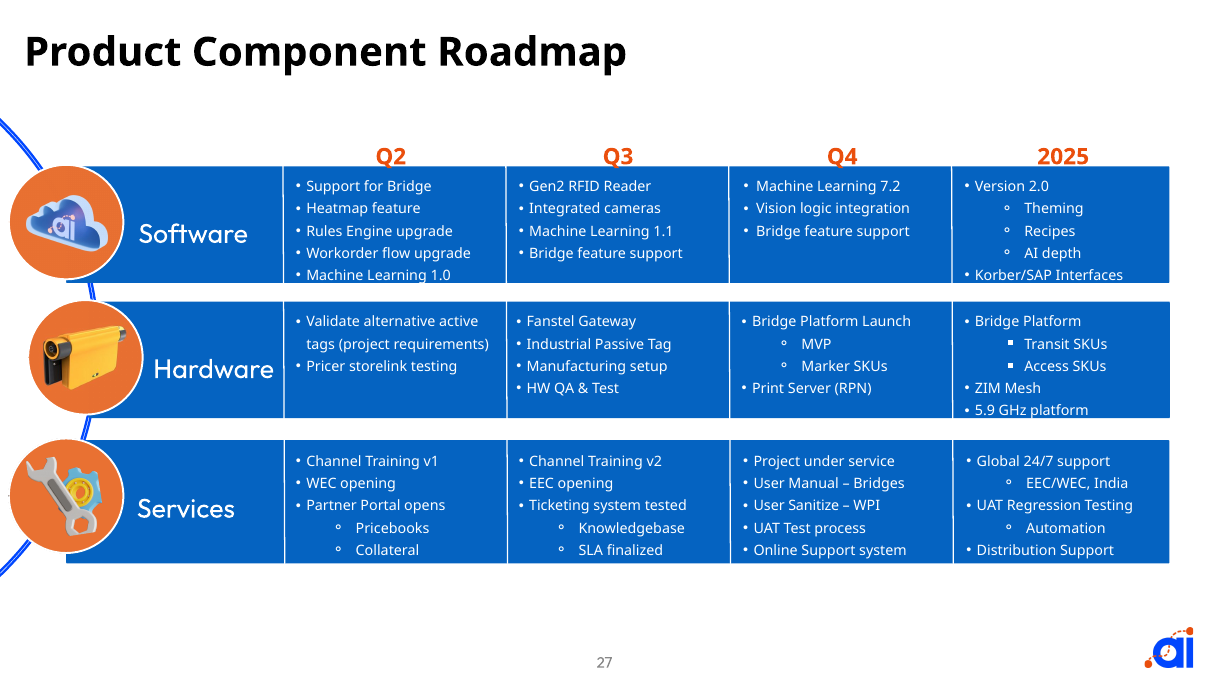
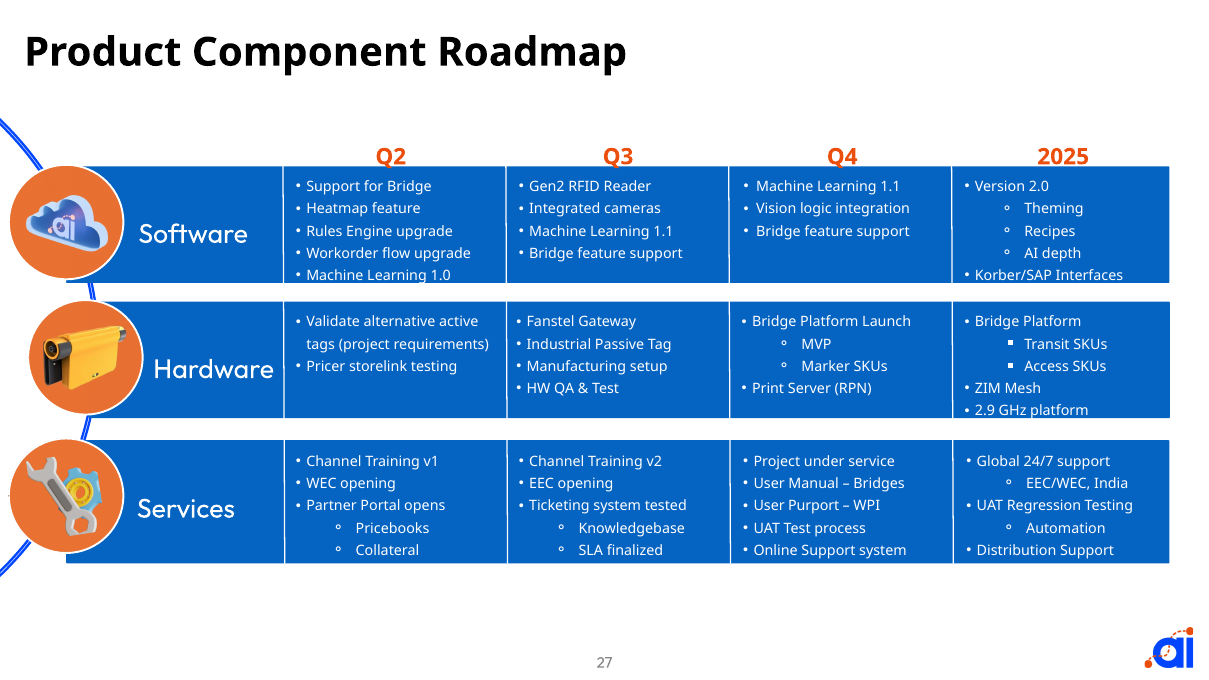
7.2 at (891, 187): 7.2 -> 1.1
5.9: 5.9 -> 2.9
Sanitize: Sanitize -> Purport
